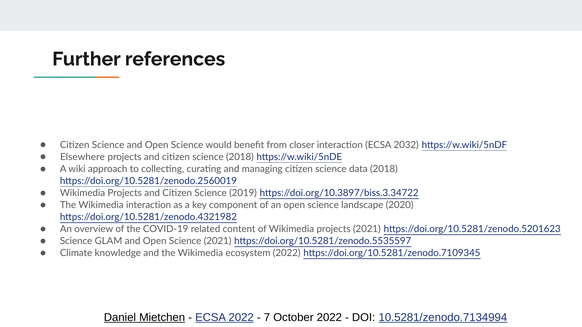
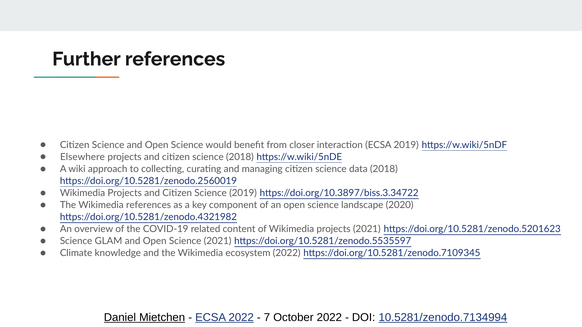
ECSA 2032: 2032 -> 2019
Wikimedia interaction: interaction -> references
